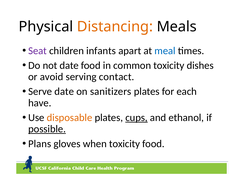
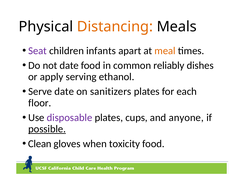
meal colour: blue -> orange
common toxicity: toxicity -> reliably
avoid: avoid -> apply
contact: contact -> ethanol
have: have -> floor
disposable colour: orange -> purple
cups underline: present -> none
ethanol: ethanol -> anyone
Plans: Plans -> Clean
